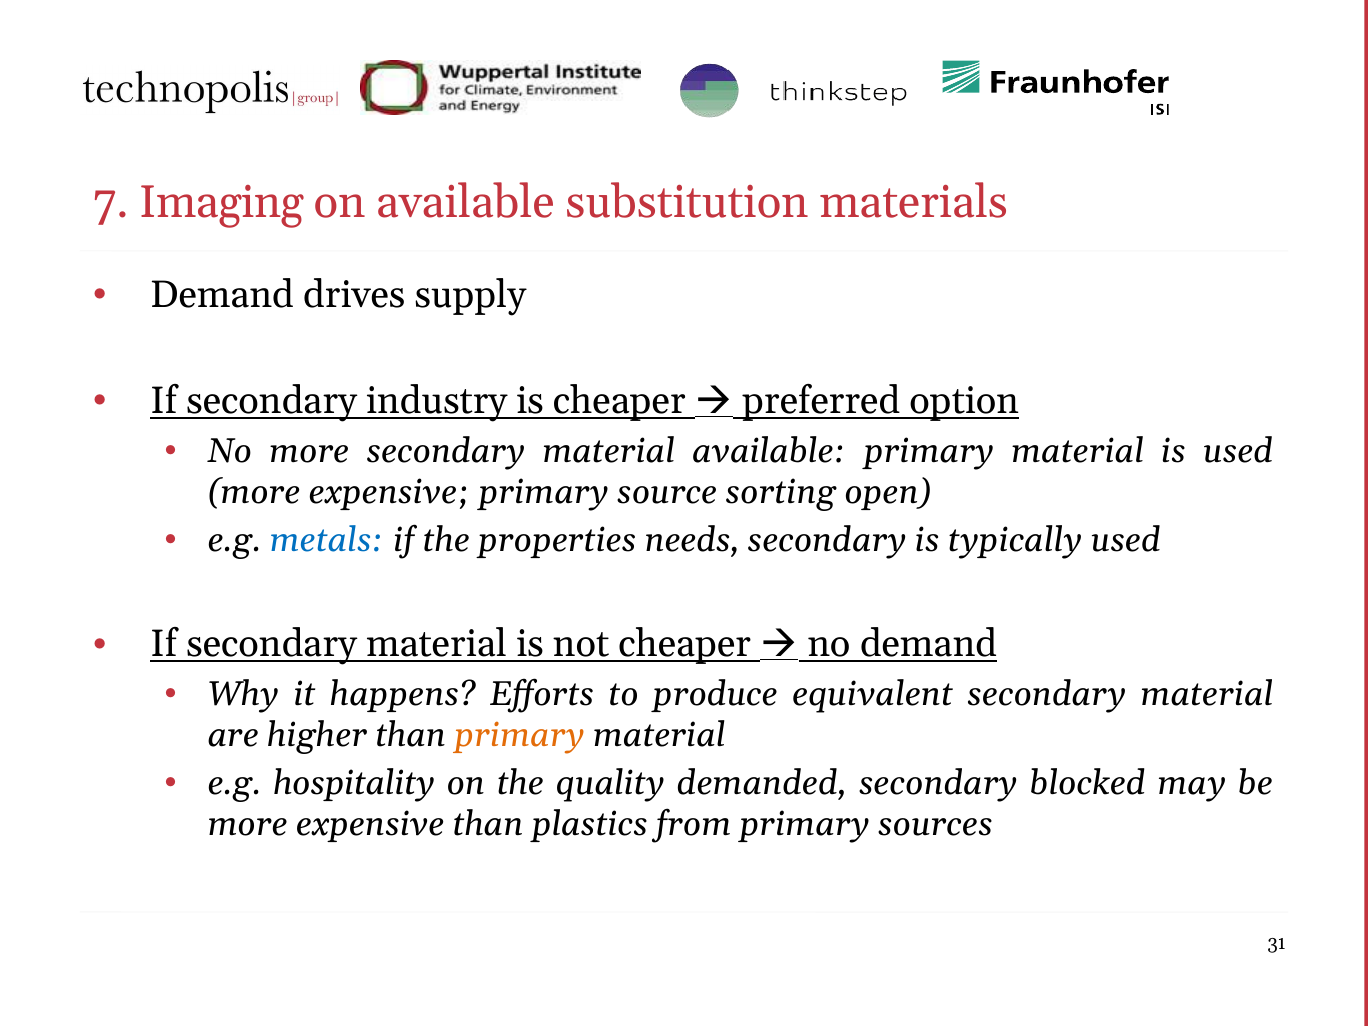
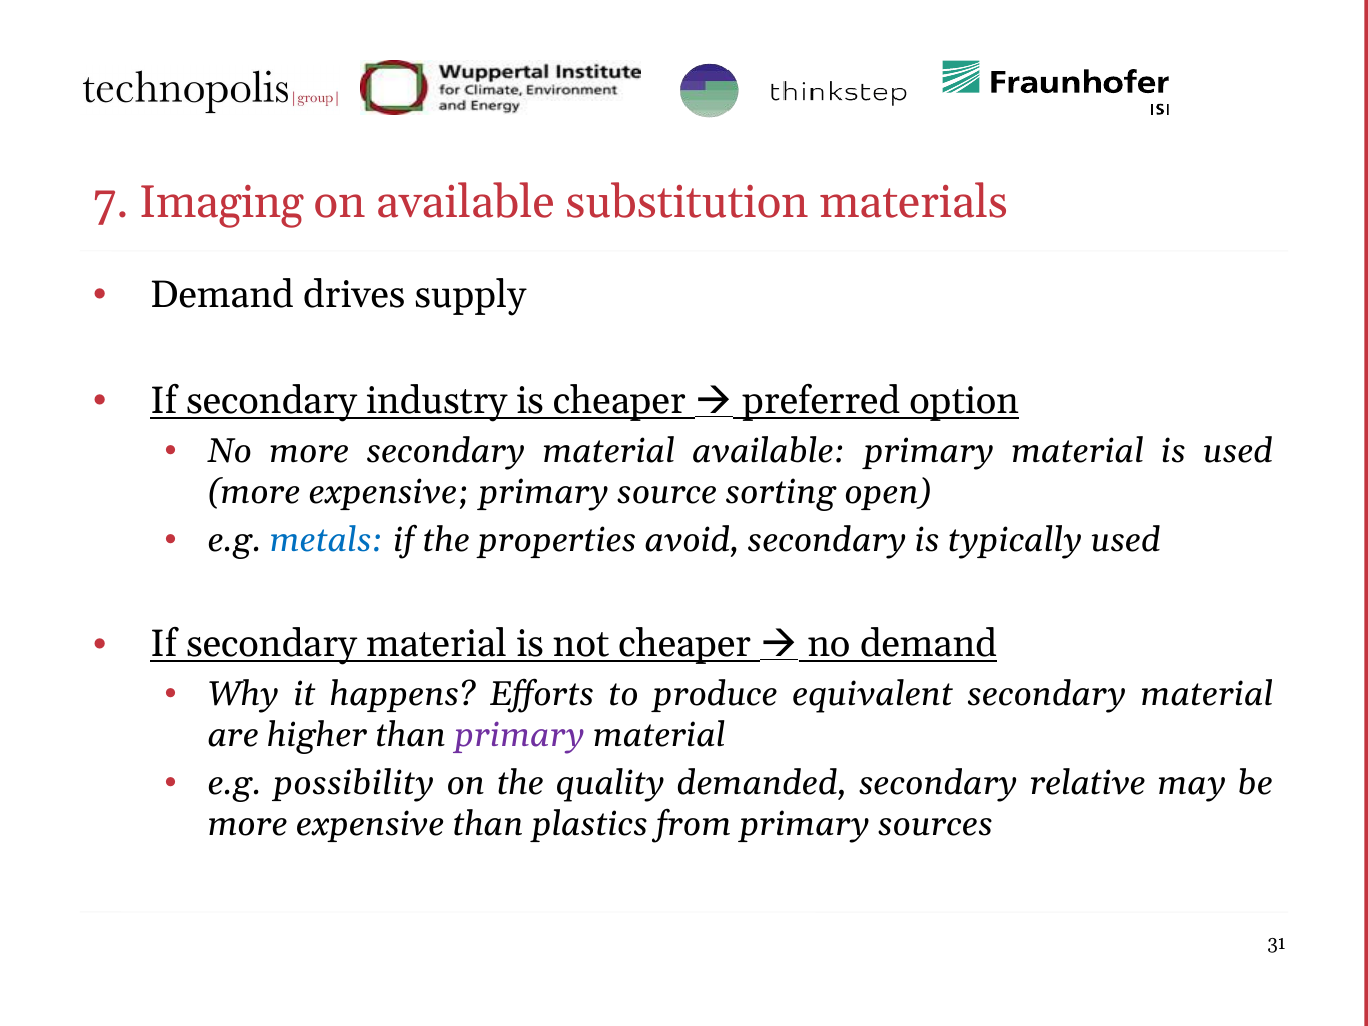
needs: needs -> avoid
primary at (520, 735) colour: orange -> purple
hospitality: hospitality -> possibility
blocked: blocked -> relative
